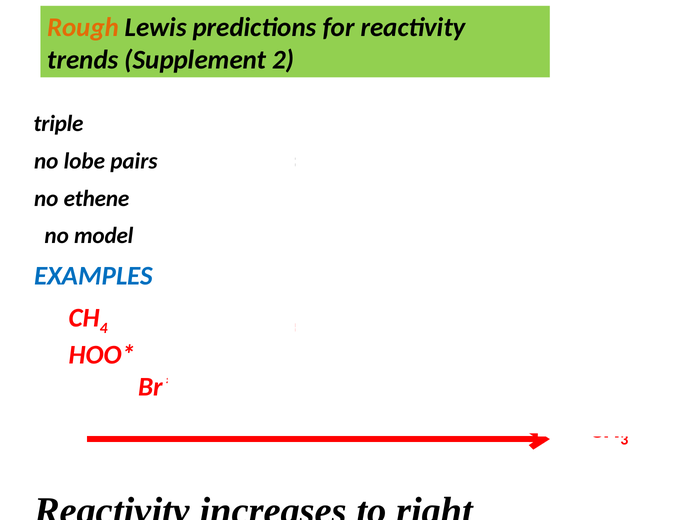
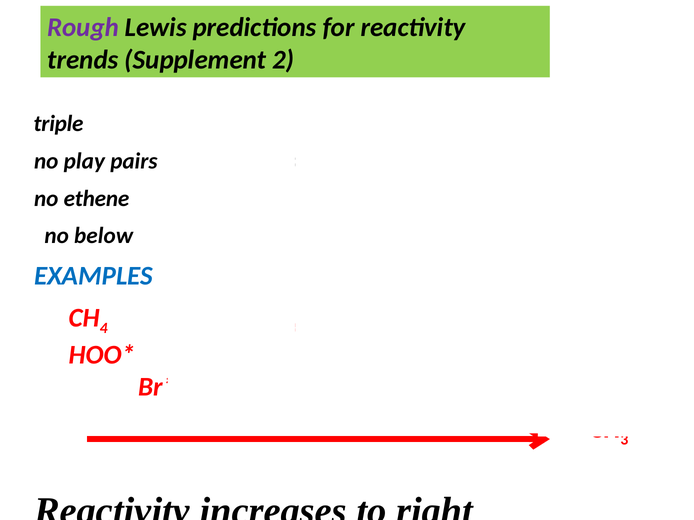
Rough colour: orange -> purple
lobe: lobe -> play
model: model -> below
